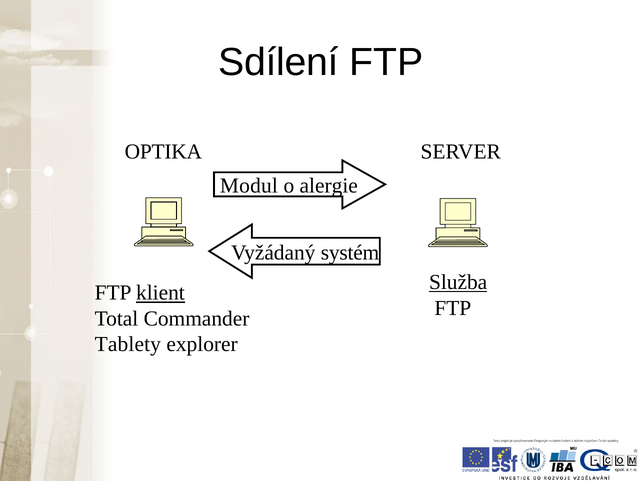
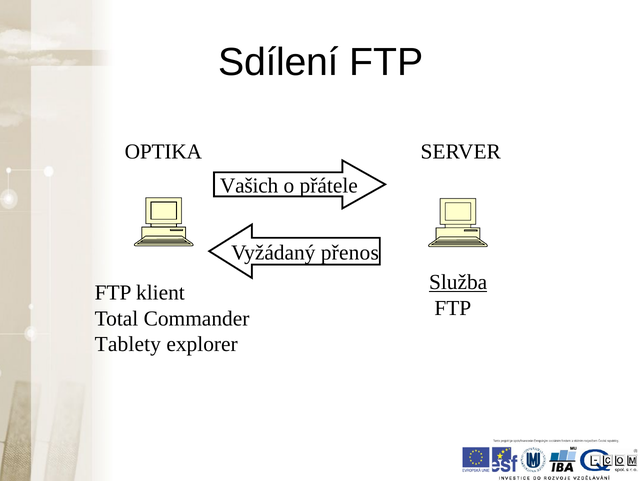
Modul: Modul -> Vašich
alergie: alergie -> přátele
systém: systém -> přenos
klient underline: present -> none
